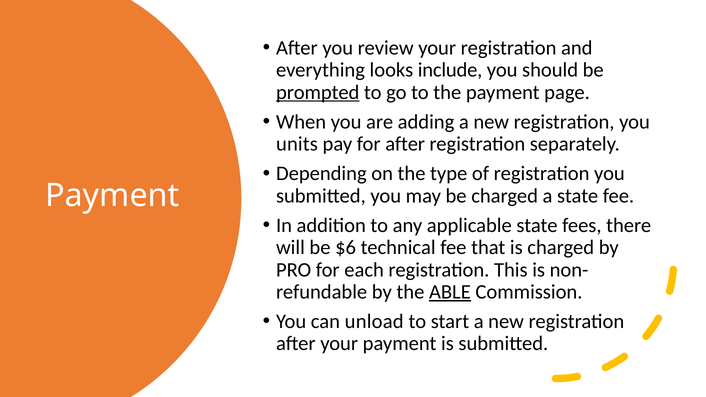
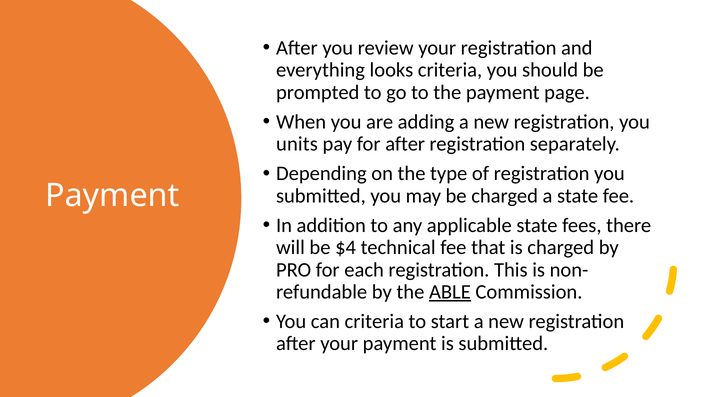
looks include: include -> criteria
prompted underline: present -> none
$6: $6 -> $4
can unload: unload -> criteria
